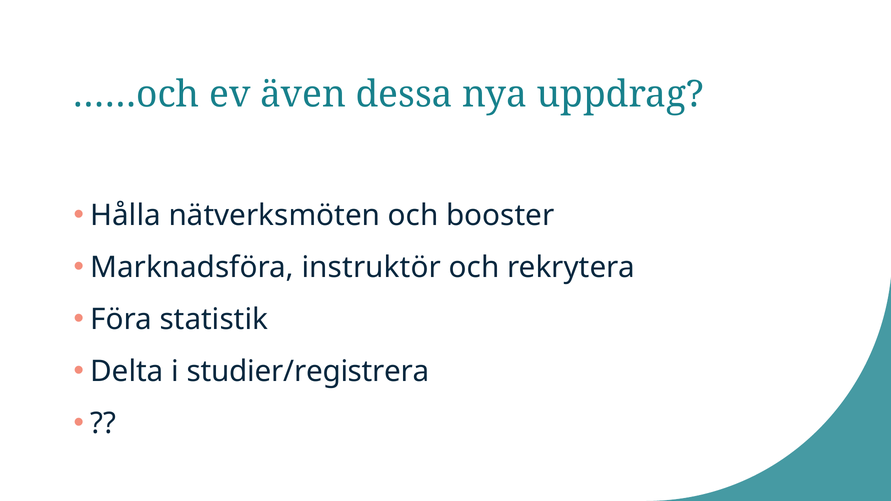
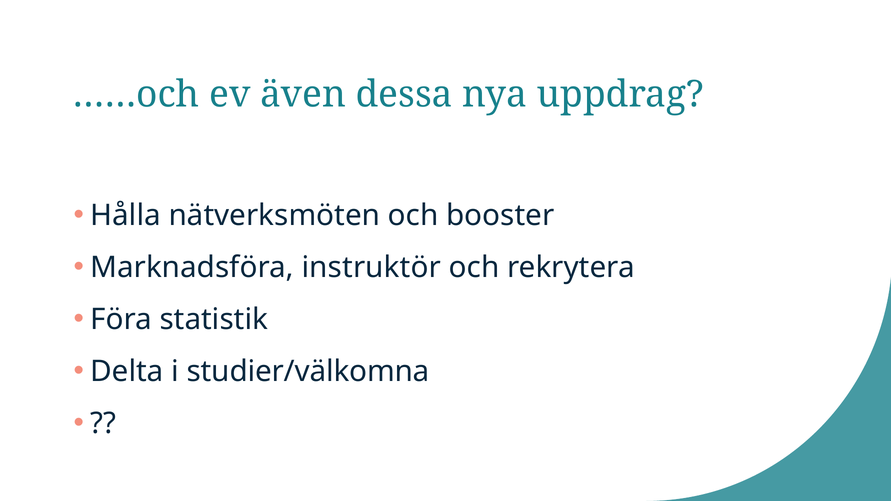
studier/registrera: studier/registrera -> studier/välkomna
